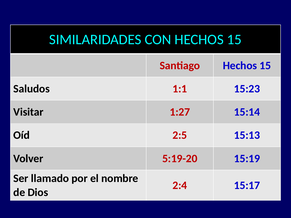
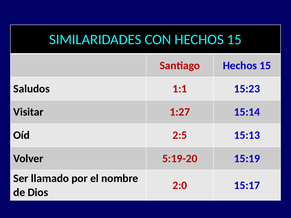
2:4: 2:4 -> 2:0
